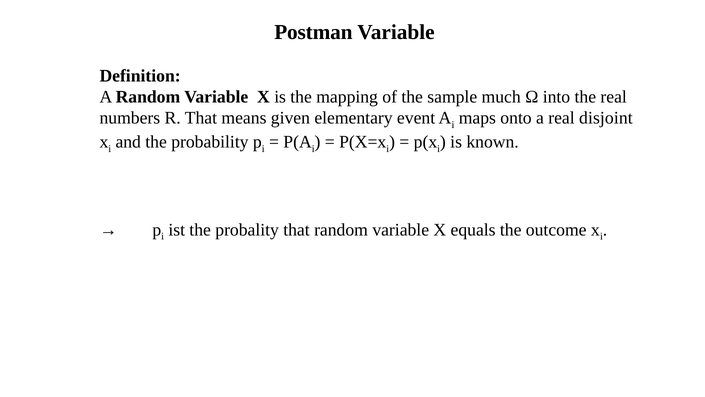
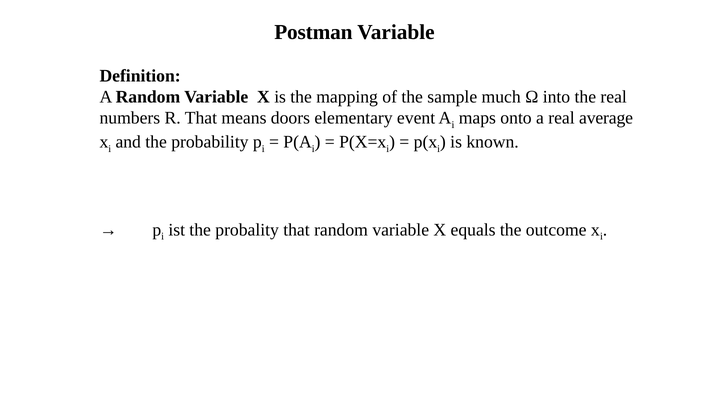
given: given -> doors
disjoint: disjoint -> average
